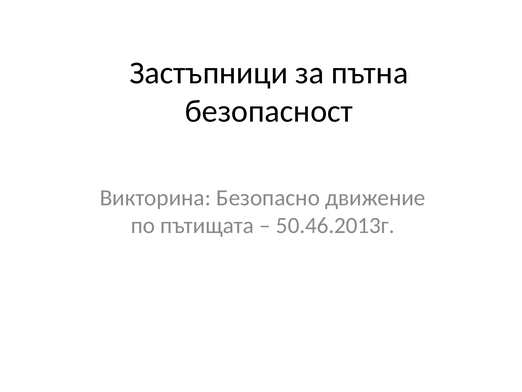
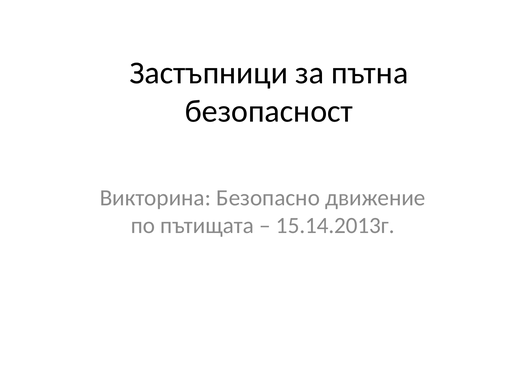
50.46.2013г: 50.46.2013г -> 15.14.2013г
